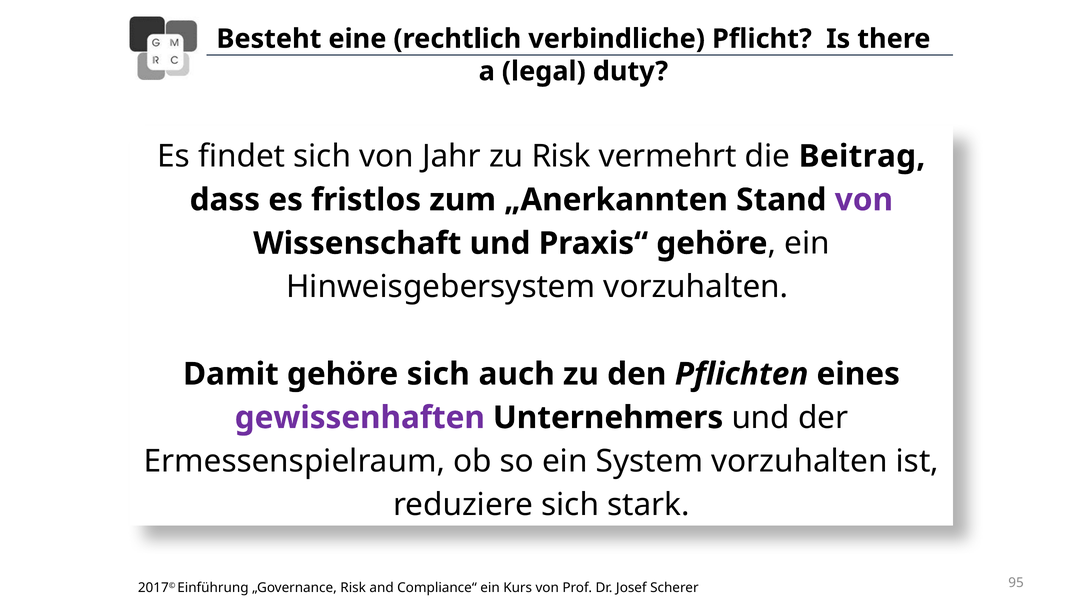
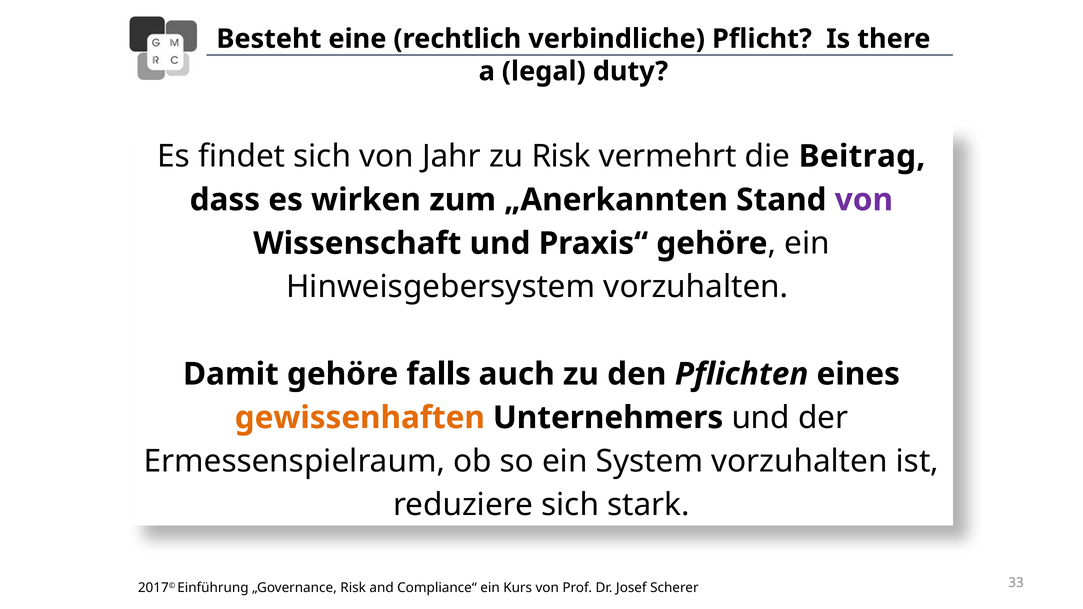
fristlos: fristlos -> wirken
gehöre sich: sich -> falls
gewissenhaften colour: purple -> orange
95: 95 -> 33
